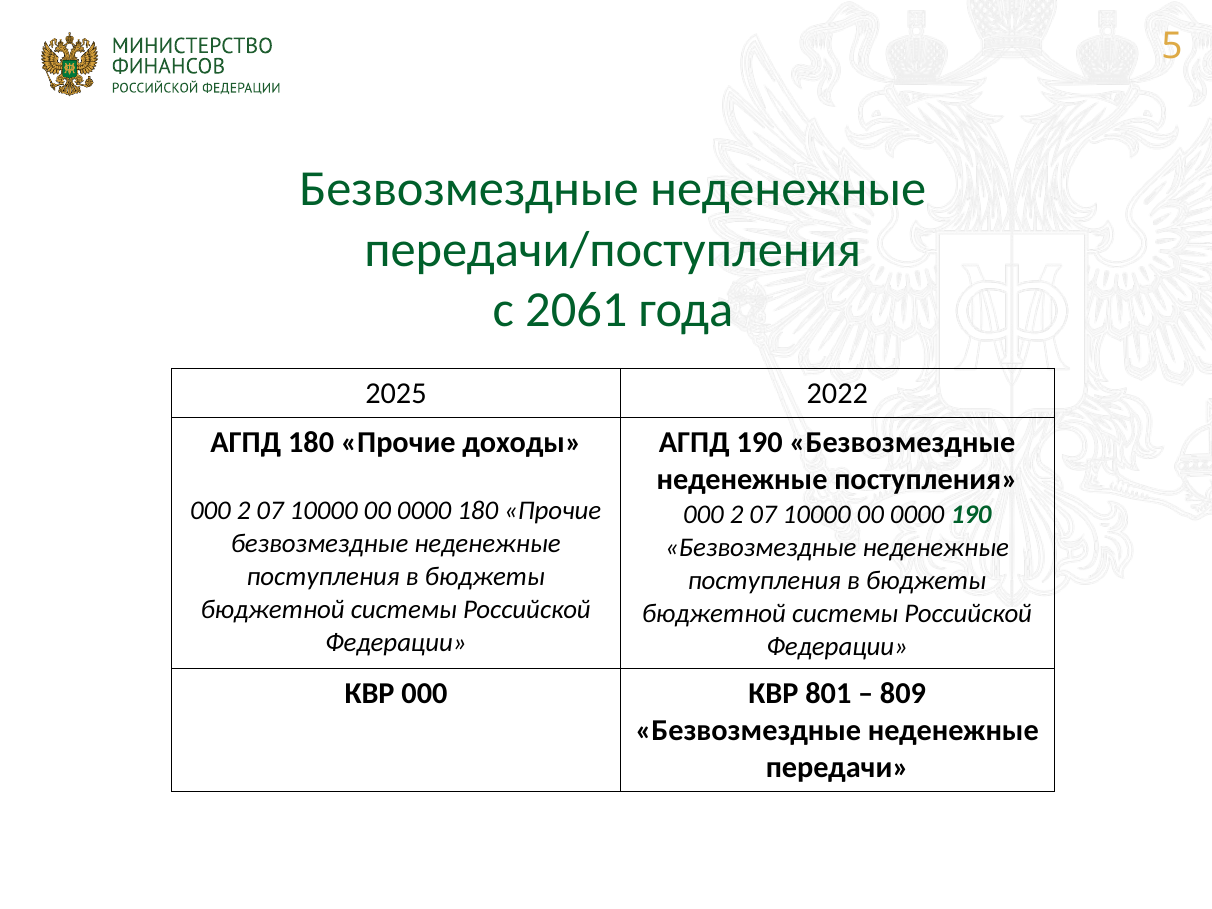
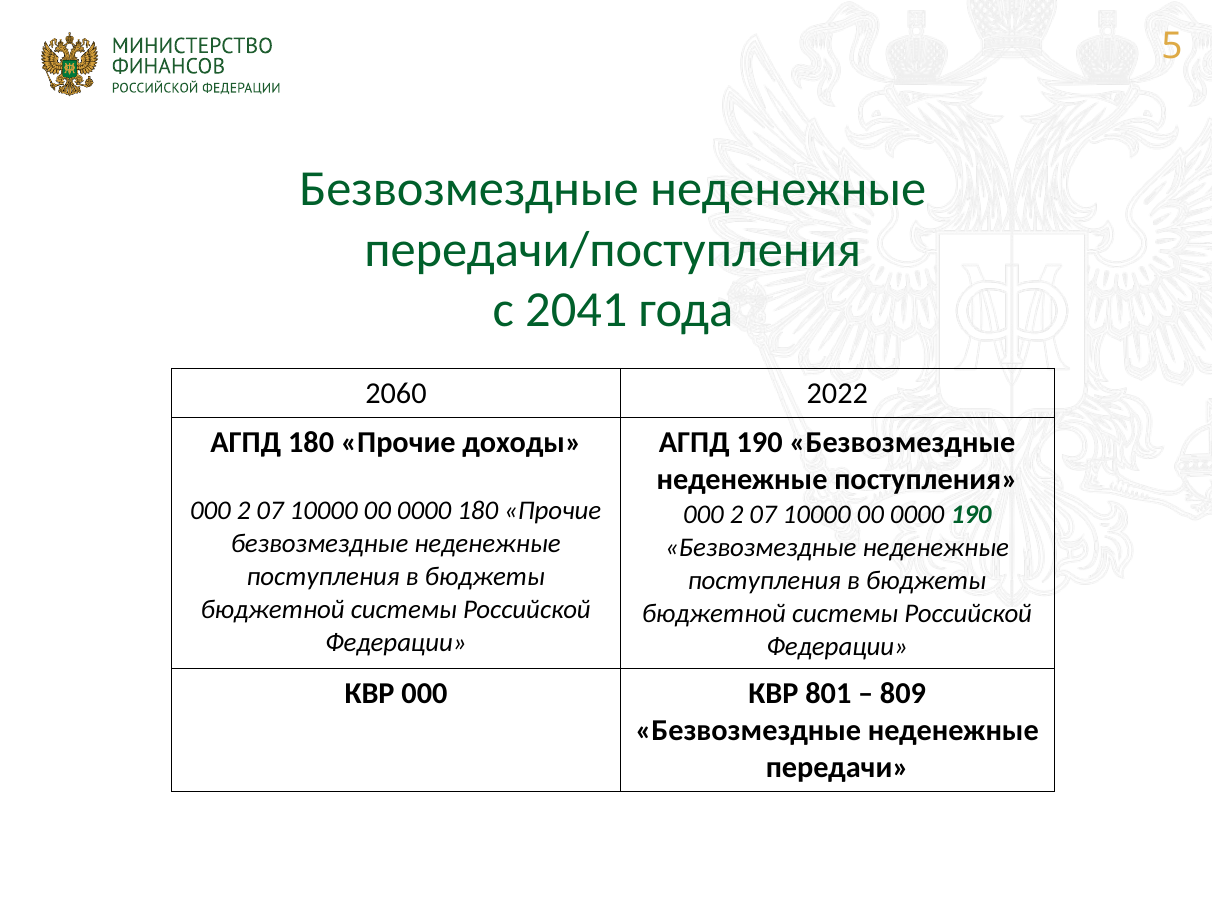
2061: 2061 -> 2041
2025: 2025 -> 2060
